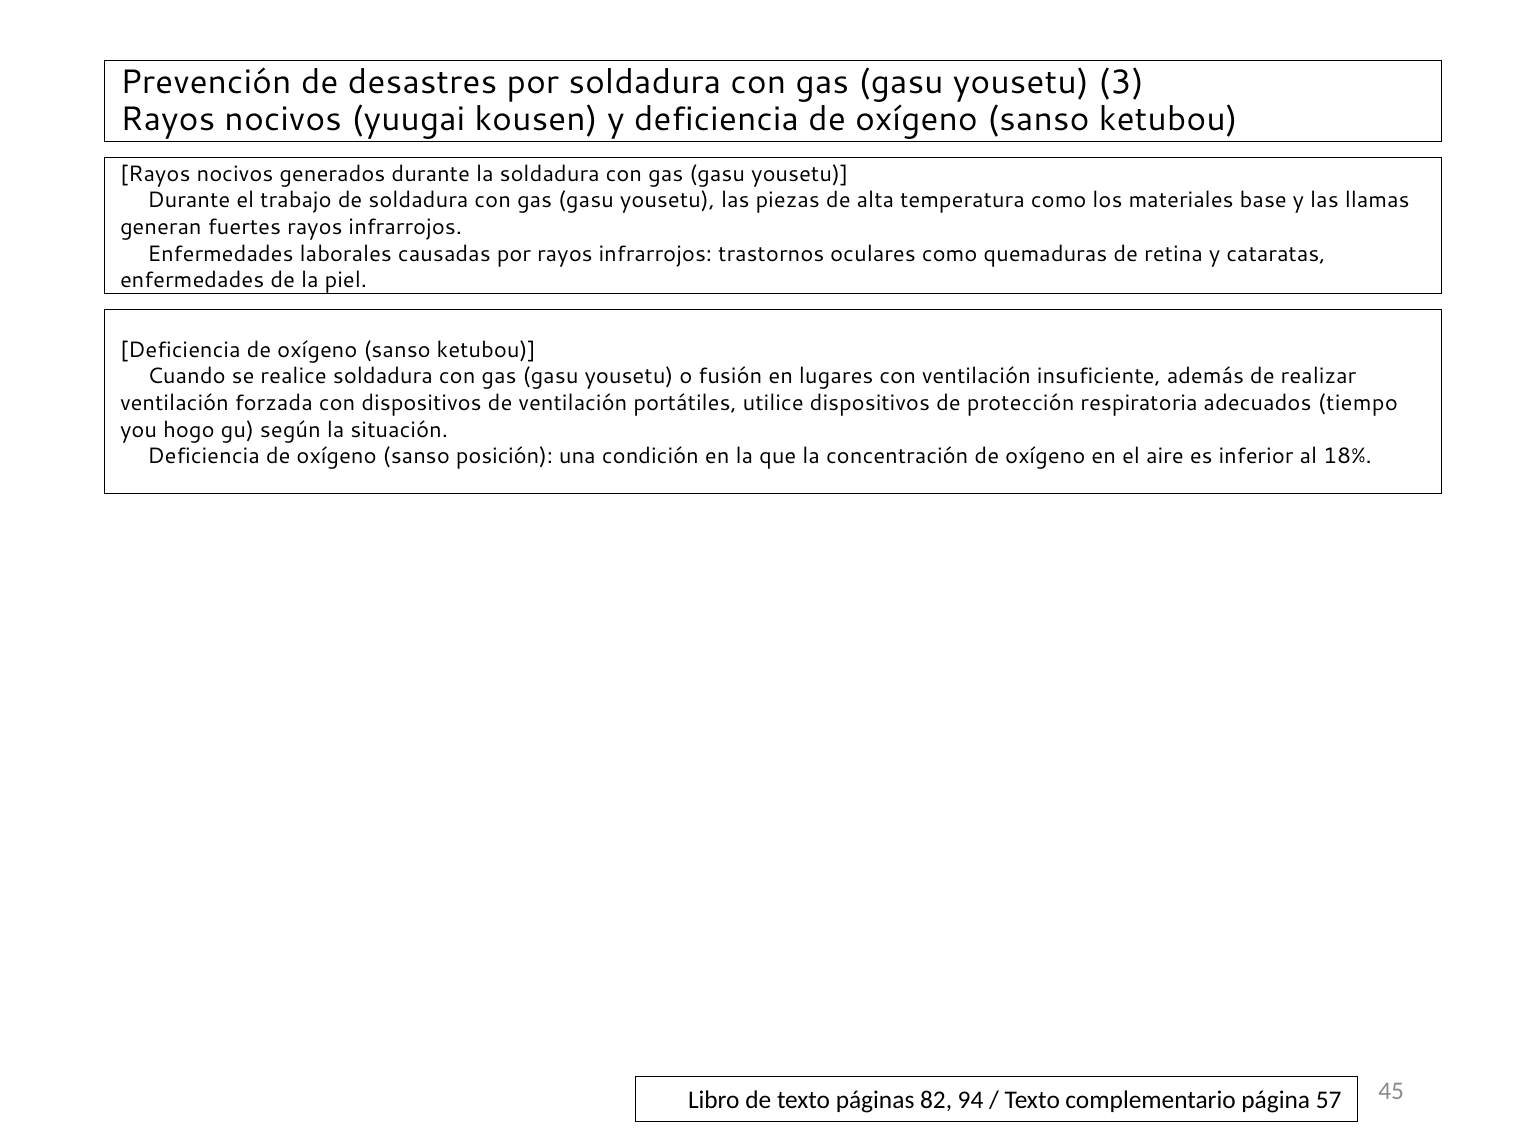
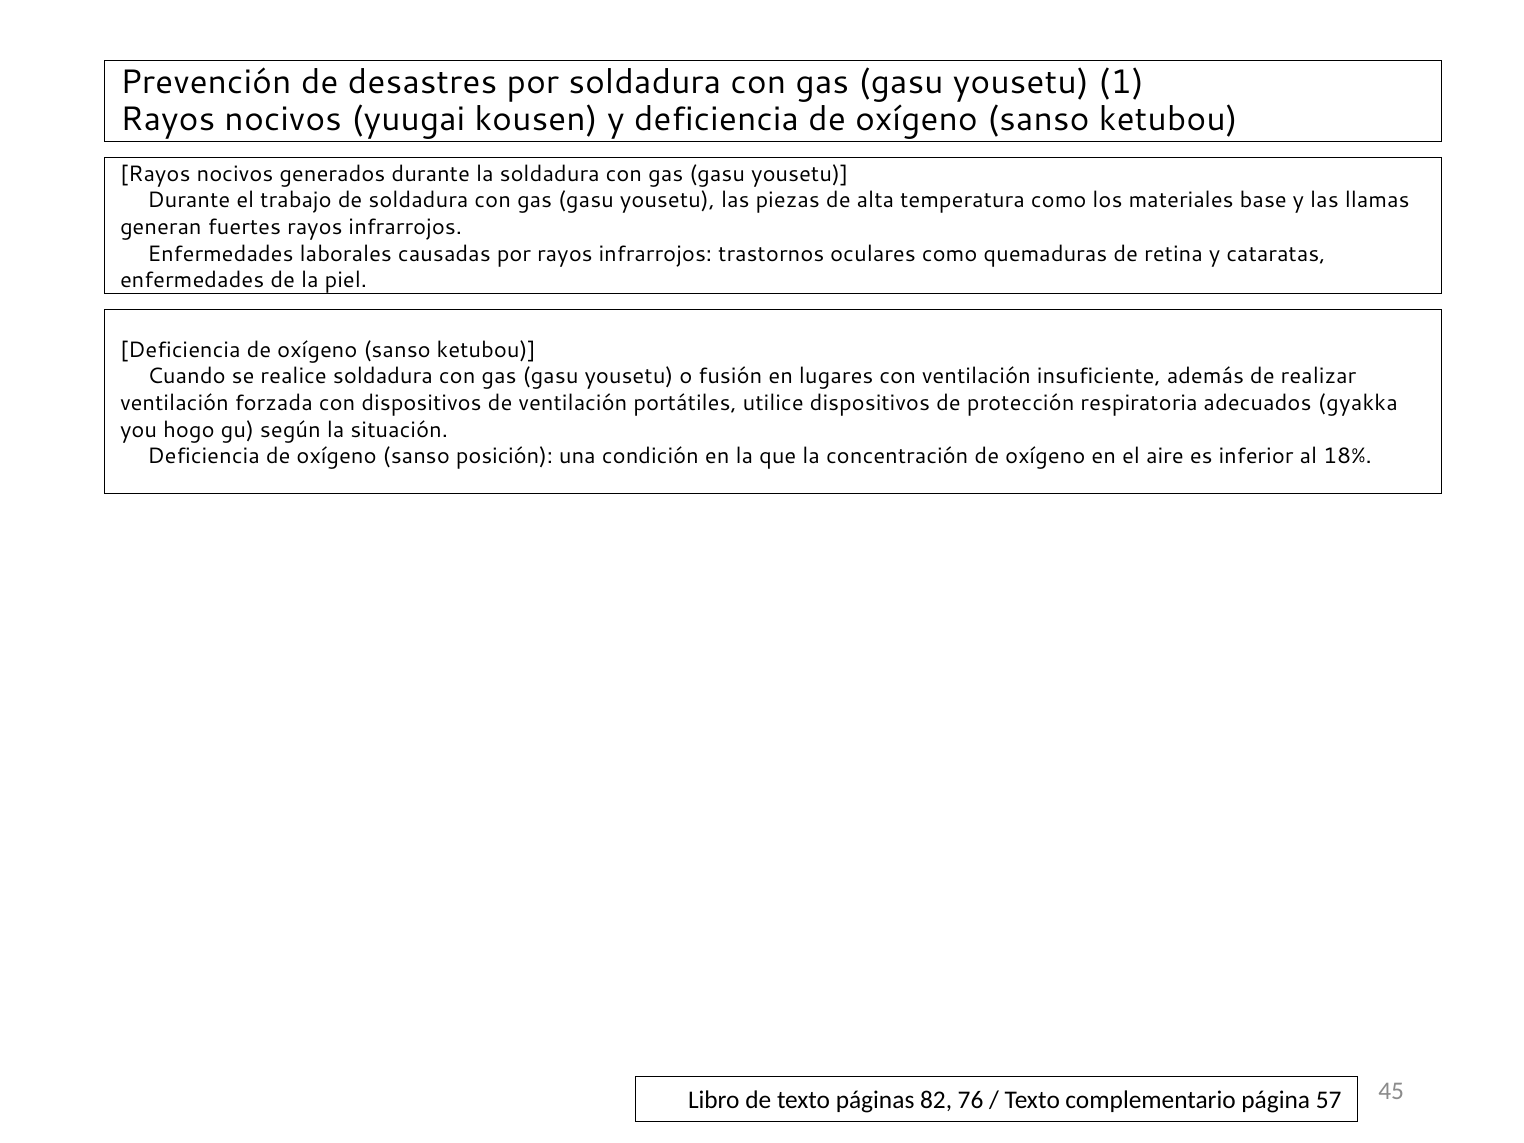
3: 3 -> 1
tiempo: tiempo -> gyakka
94: 94 -> 76
